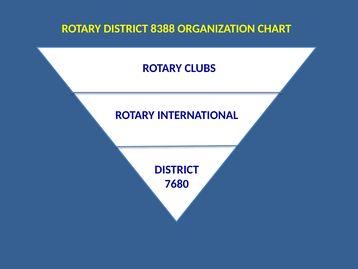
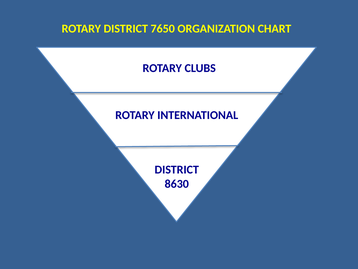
8388: 8388 -> 7650
7680: 7680 -> 8630
